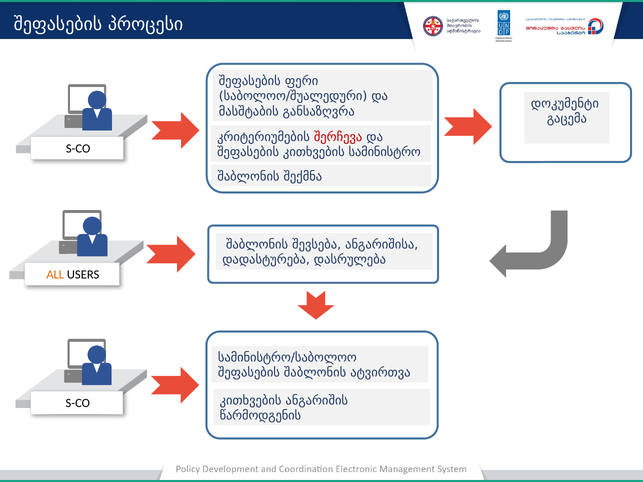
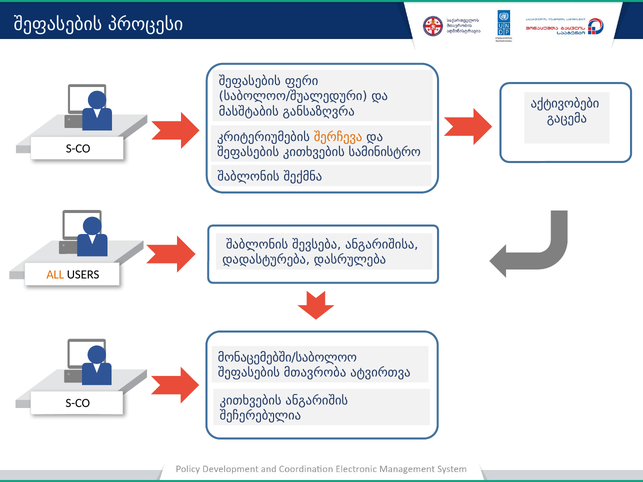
დოკუმენტი: დოკუმენტი -> აქტივობები
შერჩევა colour: red -> orange
სამინისტრო/საბოლოო: სამინისტრო/საბოლოო -> მონაცემებში/საბოლოო
შეფასების შაბლონის: შაბლონის -> მთავრობა
წარმოდგენის: წარმოდგენის -> შეჩერებულია
